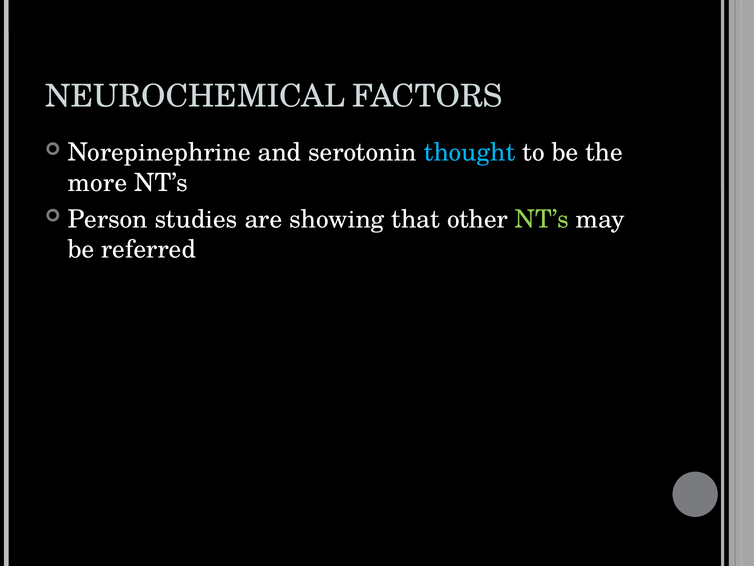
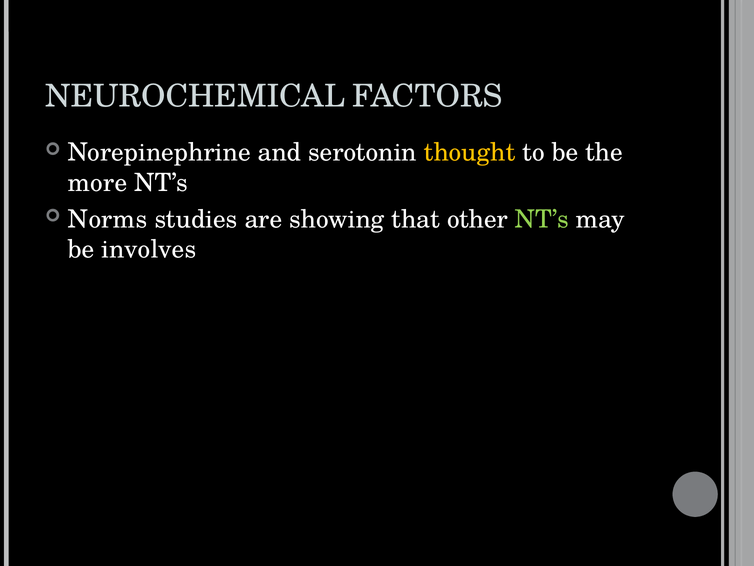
thought colour: light blue -> yellow
Person: Person -> Norms
referred: referred -> involves
